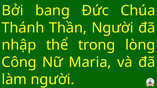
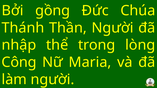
bang: bang -> gồng
